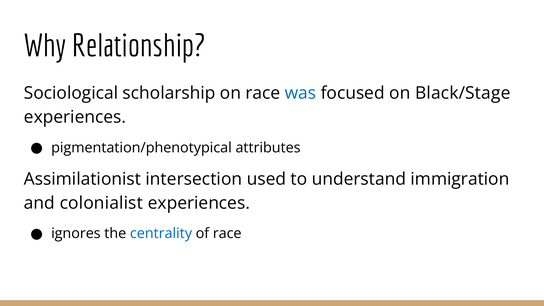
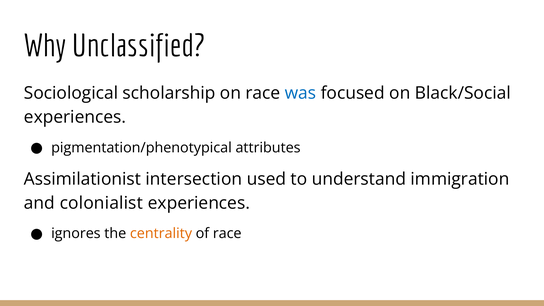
Relationship: Relationship -> Unclassified
Black/Stage: Black/Stage -> Black/Social
centrality colour: blue -> orange
